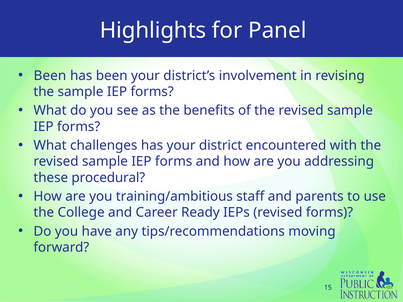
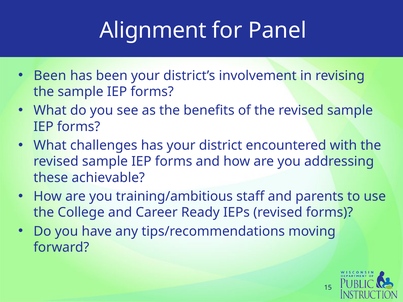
Highlights: Highlights -> Alignment
procedural: procedural -> achievable
